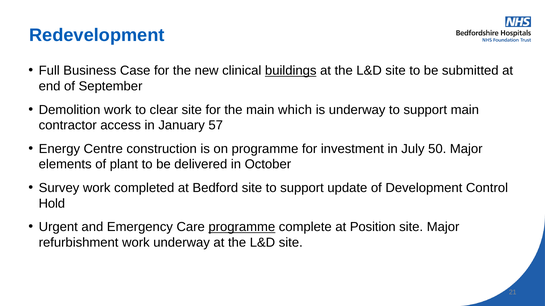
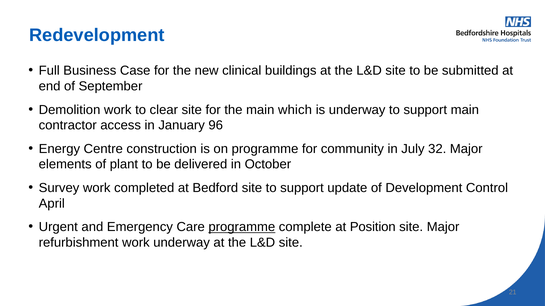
buildings underline: present -> none
57: 57 -> 96
investment: investment -> community
50: 50 -> 32
Hold: Hold -> April
